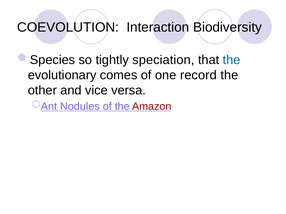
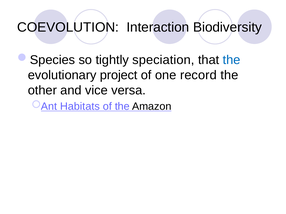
comes: comes -> project
Nodules: Nodules -> Habitats
Amazon colour: red -> black
